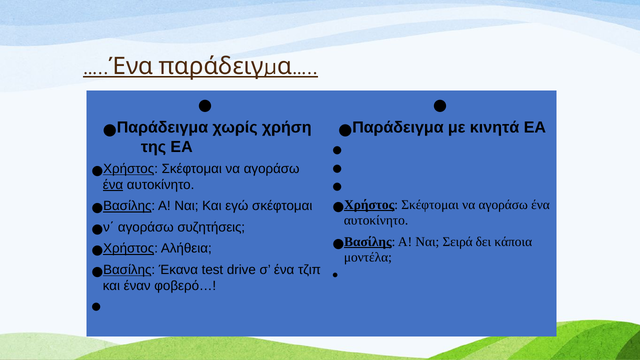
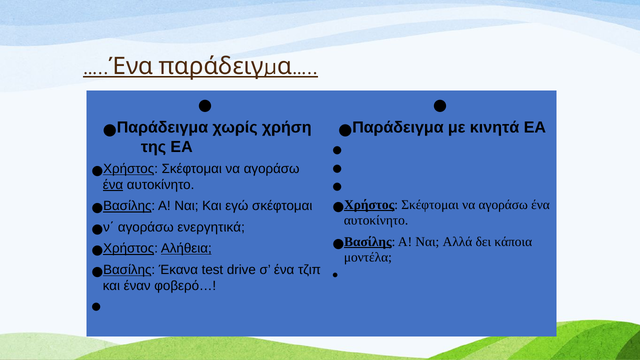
συζητήσεις: συζητήσεις -> ενεργητικά
Σειρά: Σειρά -> Αλλά
Αλήθεια underline: none -> present
